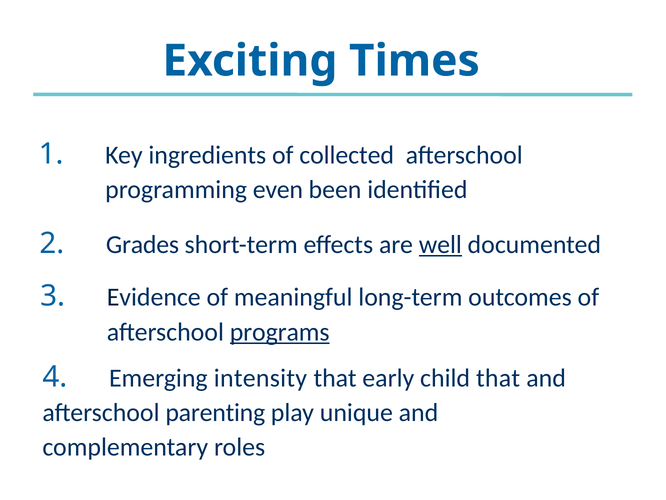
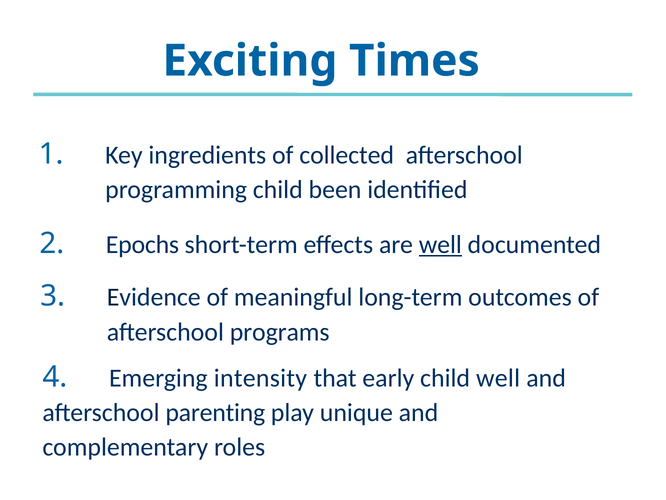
programming even: even -> child
Grades: Grades -> Epochs
programs underline: present -> none
child that: that -> well
